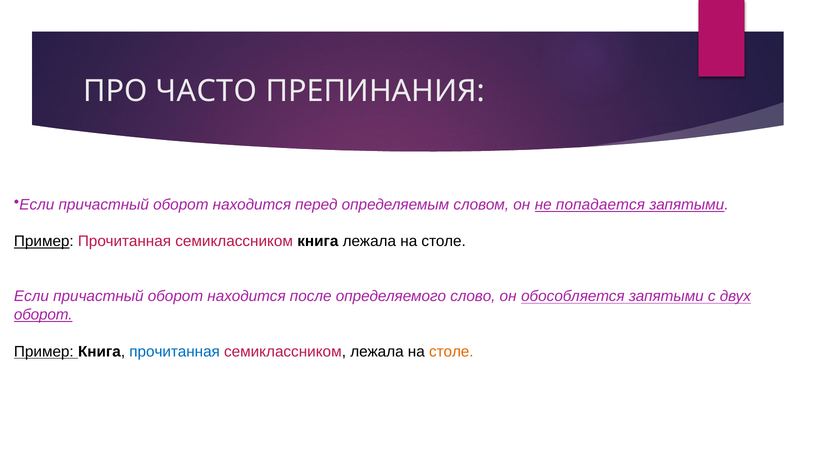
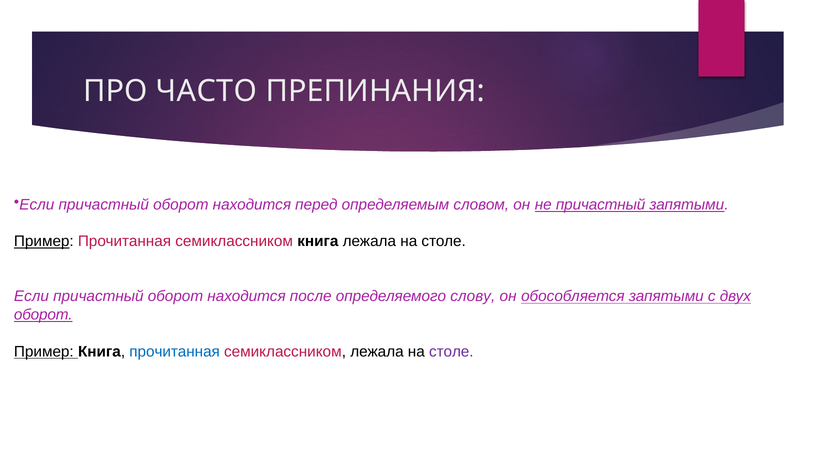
не попадается: попадается -> причастный
слово: слово -> слову
столе at (451, 352) colour: orange -> purple
